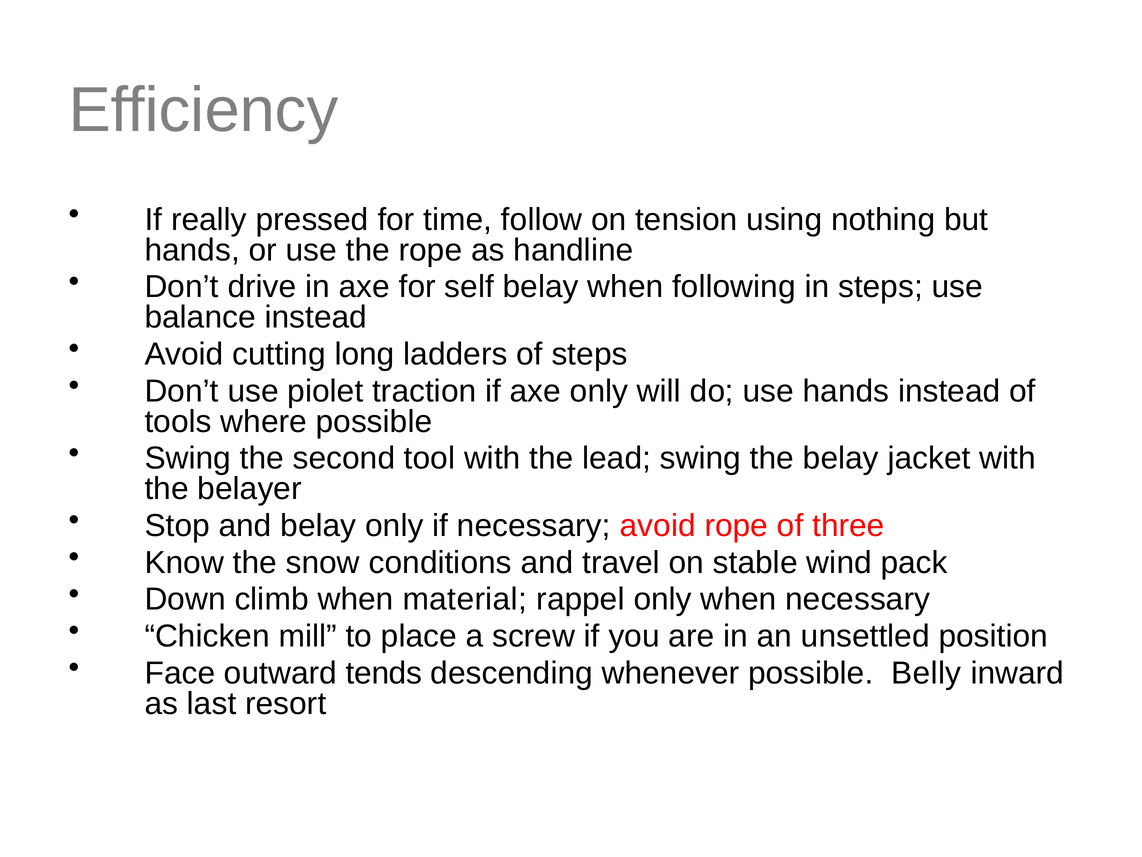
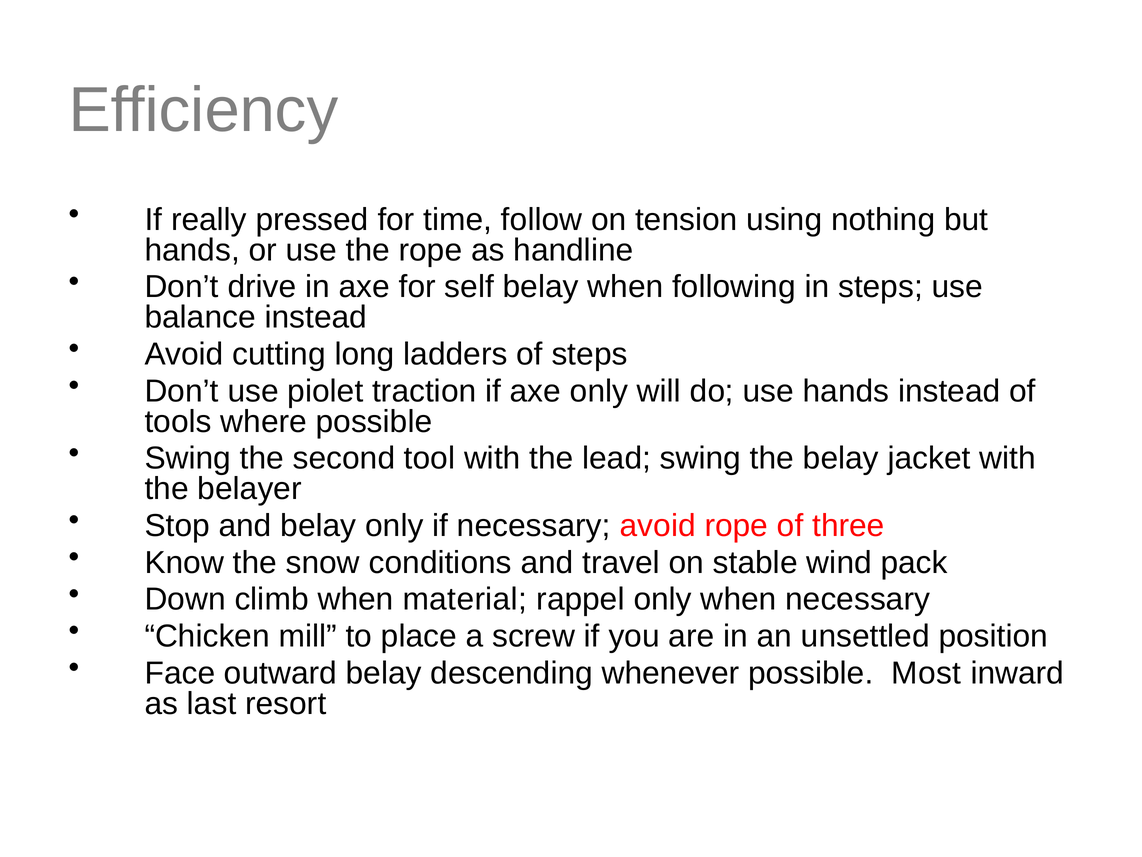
outward tends: tends -> belay
Belly: Belly -> Most
